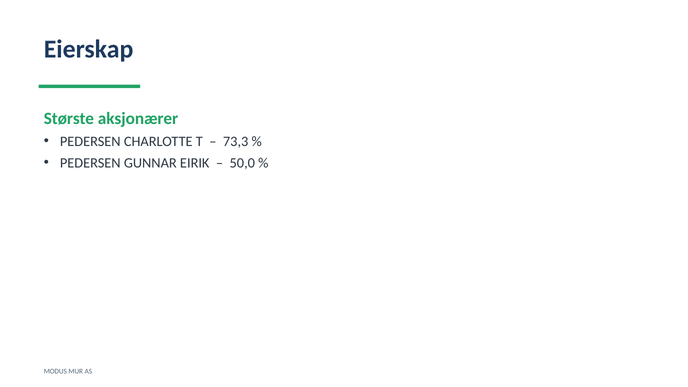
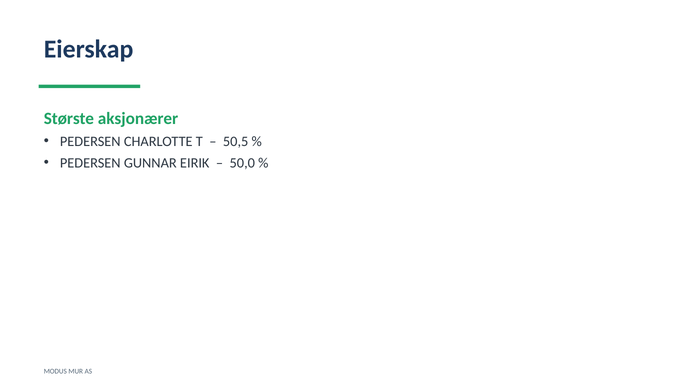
73,3: 73,3 -> 50,5
